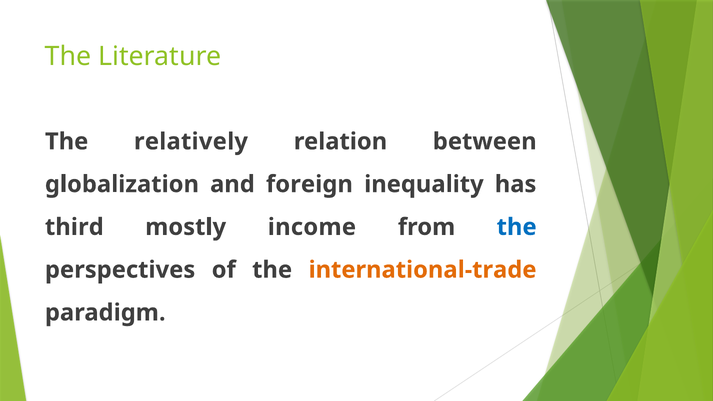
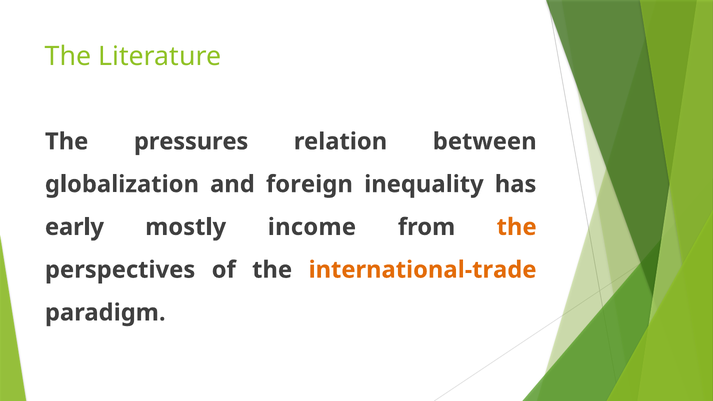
relatively: relatively -> pressures
third: third -> early
the at (517, 227) colour: blue -> orange
